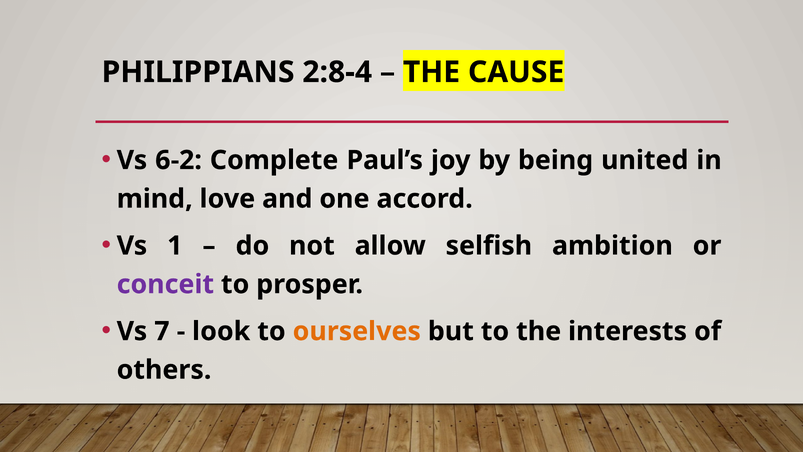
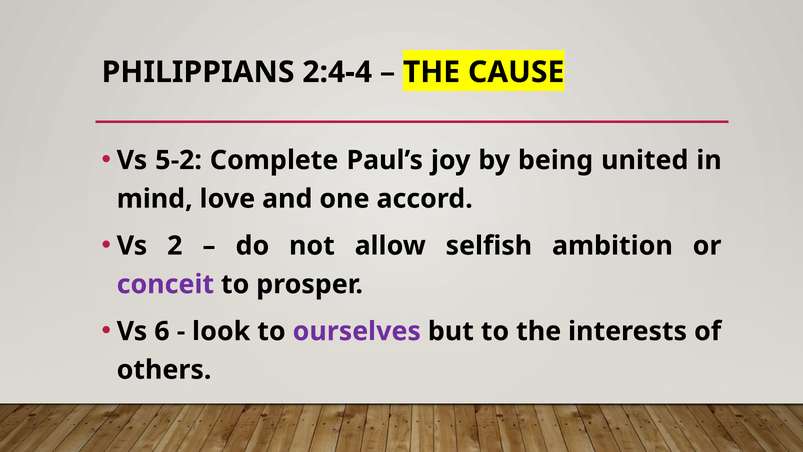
2:8-4: 2:8-4 -> 2:4-4
6-2: 6-2 -> 5-2
1: 1 -> 2
7: 7 -> 6
ourselves colour: orange -> purple
